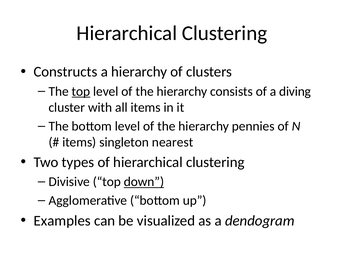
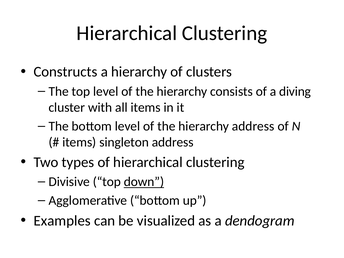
top at (81, 91) underline: present -> none
hierarchy pennies: pennies -> address
singleton nearest: nearest -> address
